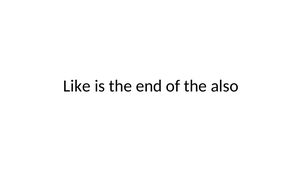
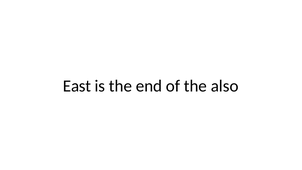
Like: Like -> East
